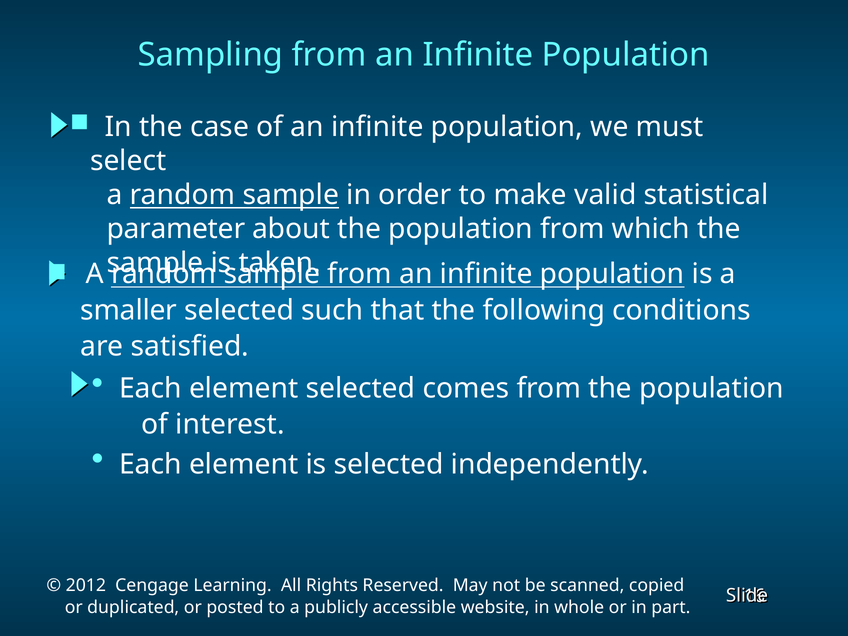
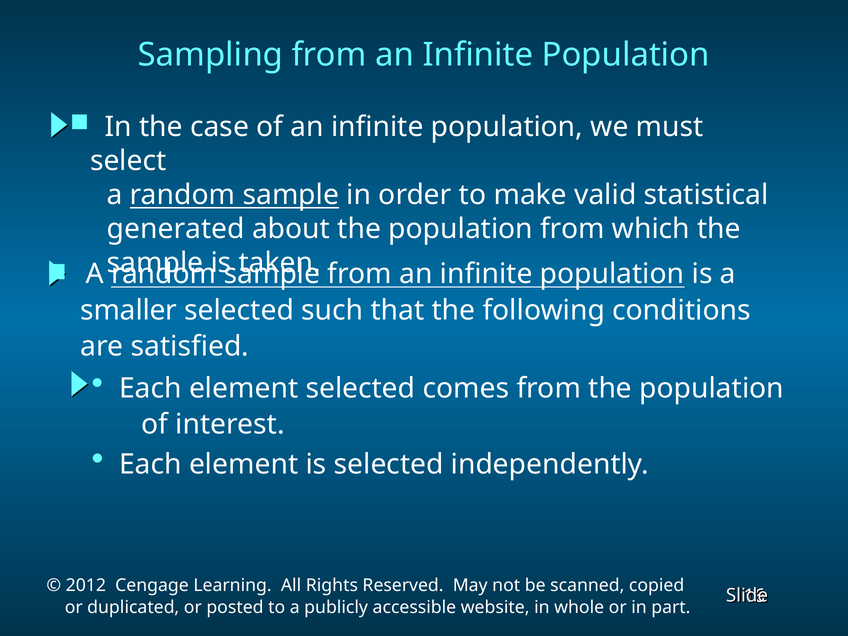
parameter: parameter -> generated
